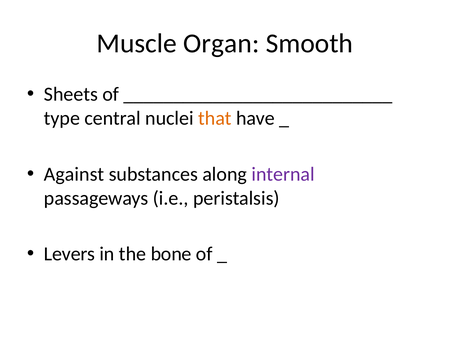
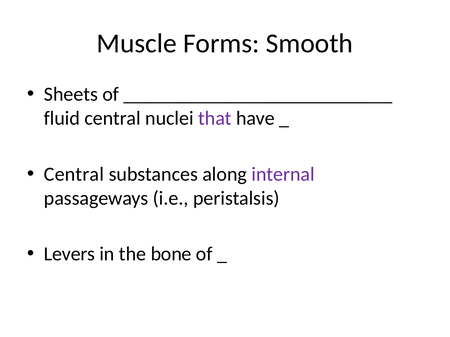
Organ: Organ -> Forms
type: type -> fluid
that colour: orange -> purple
Against at (74, 174): Against -> Central
